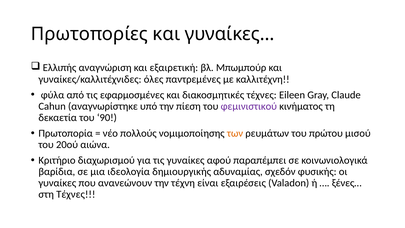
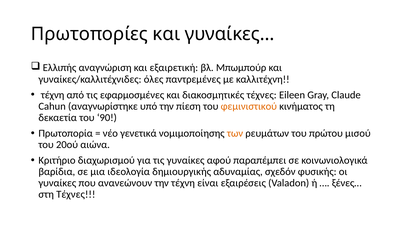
φύλα at (53, 95): φύλα -> τέχνη
φεμινιστικού colour: purple -> orange
πολλούς: πολλούς -> γενετικά
